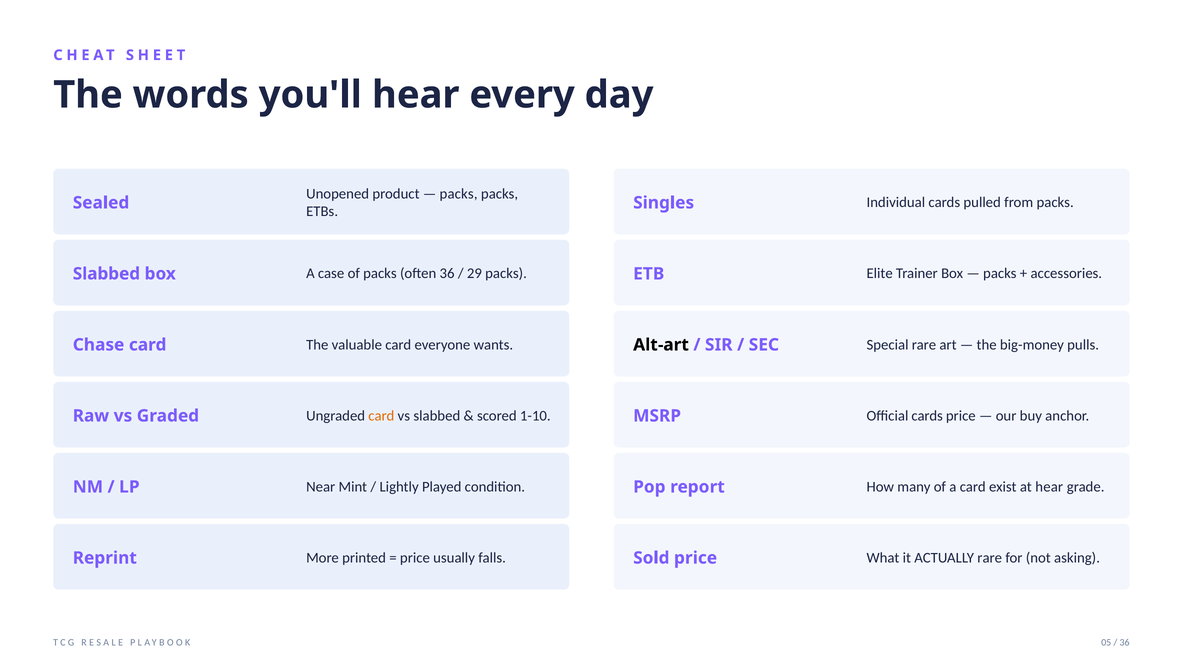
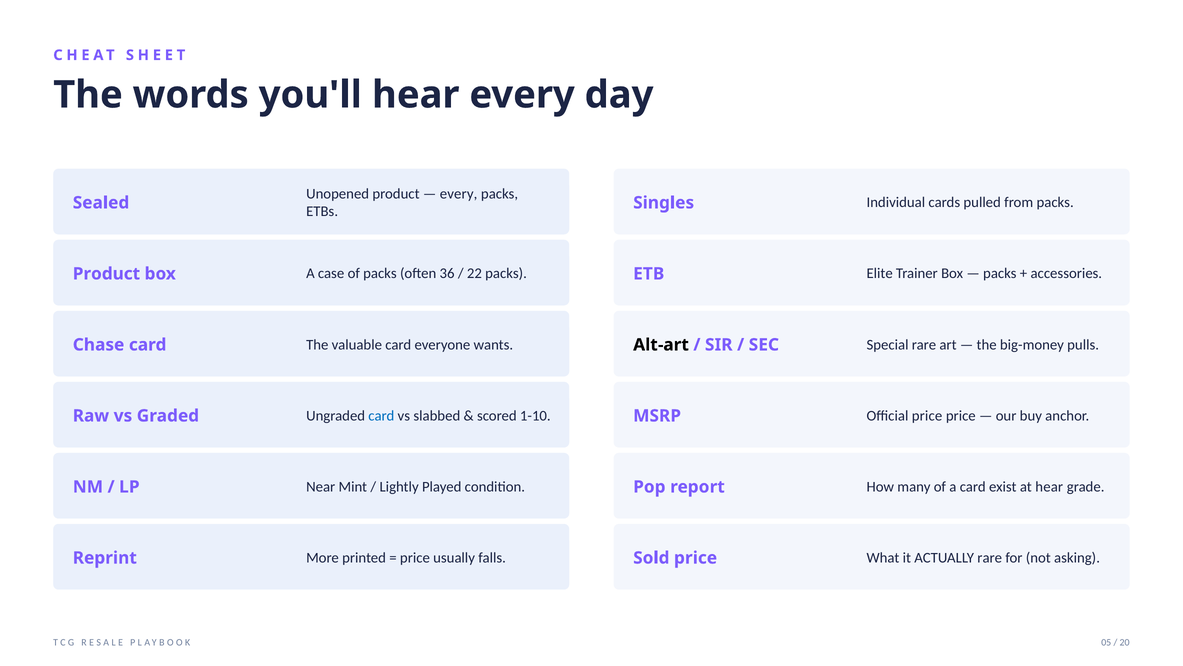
packs at (459, 194): packs -> every
Slabbed at (106, 274): Slabbed -> Product
29: 29 -> 22
card at (381, 415) colour: orange -> blue
Official cards: cards -> price
36 at (1125, 642): 36 -> 20
